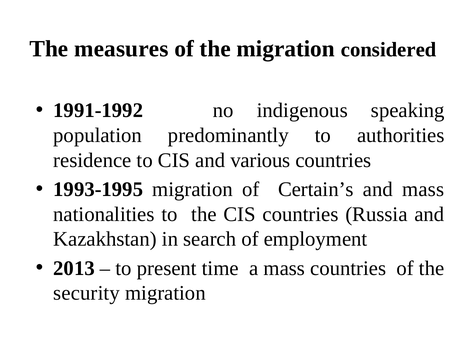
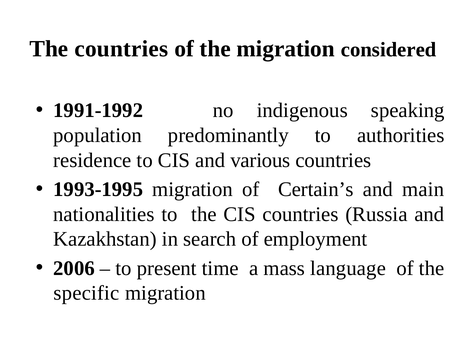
The measures: measures -> countries
and mass: mass -> main
2013: 2013 -> 2006
mass countries: countries -> language
security: security -> specific
